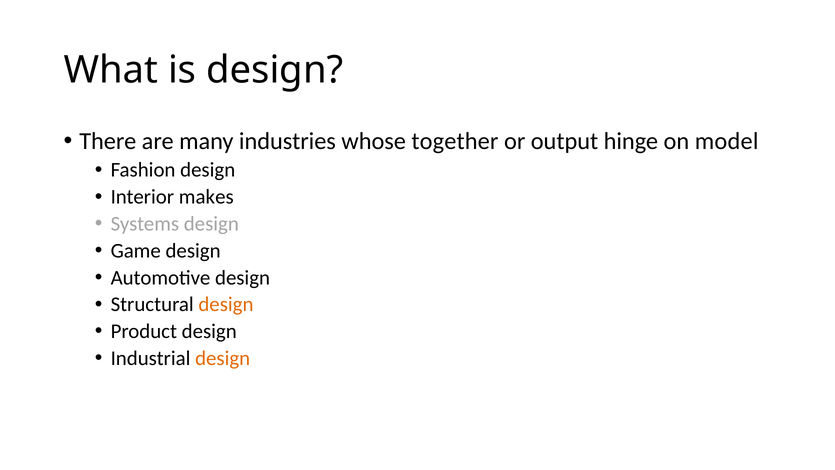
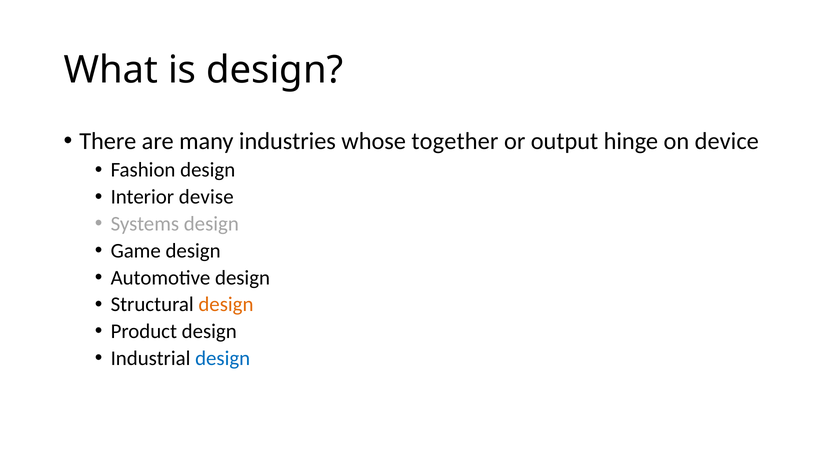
model: model -> device
makes: makes -> devise
design at (223, 358) colour: orange -> blue
